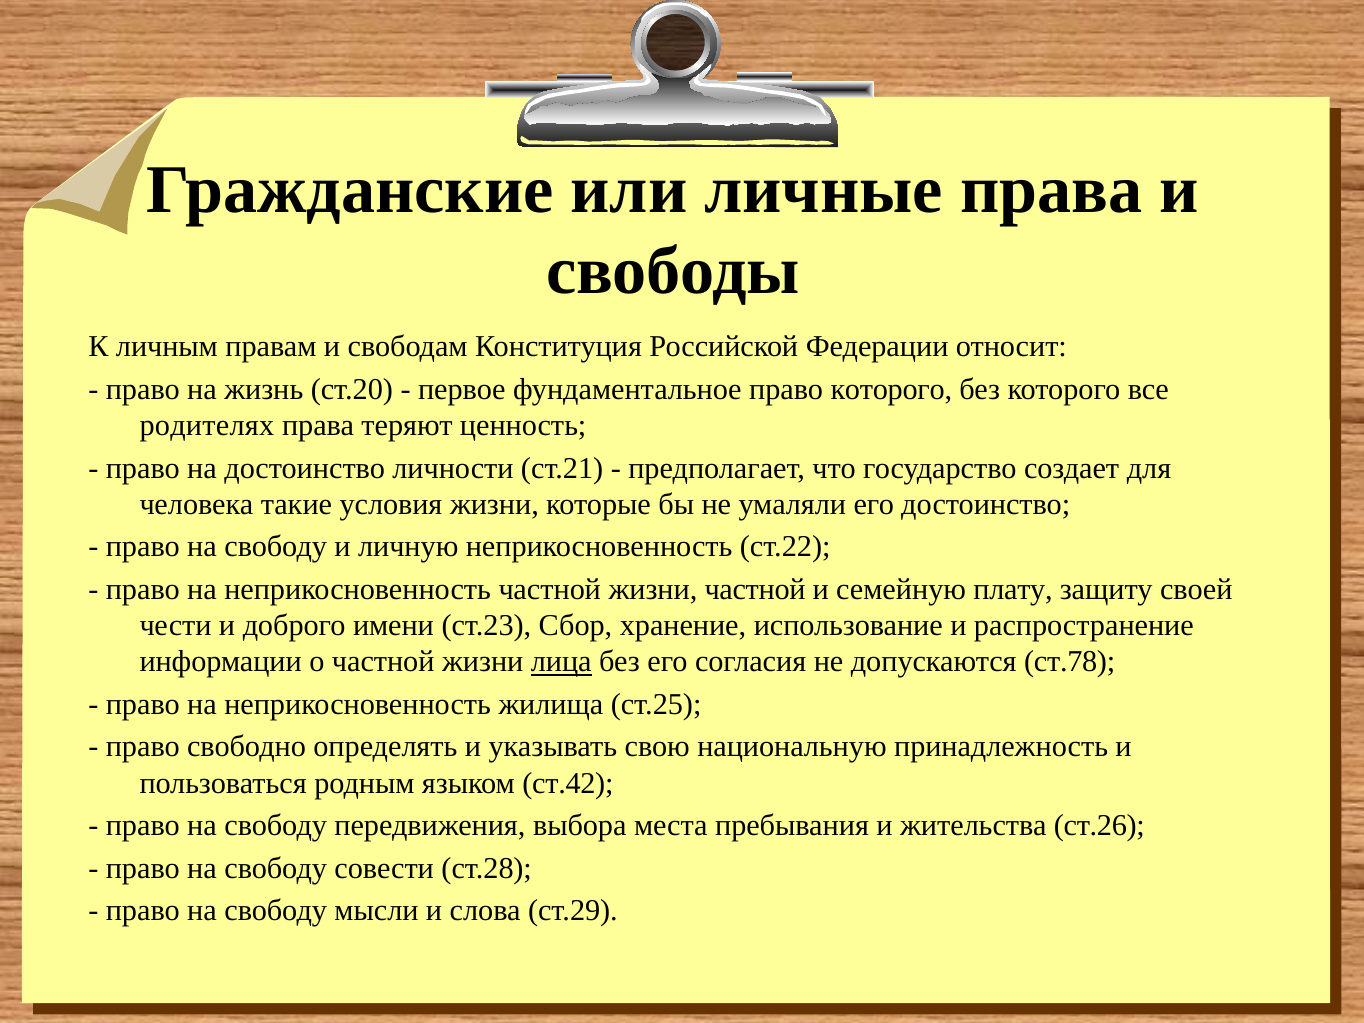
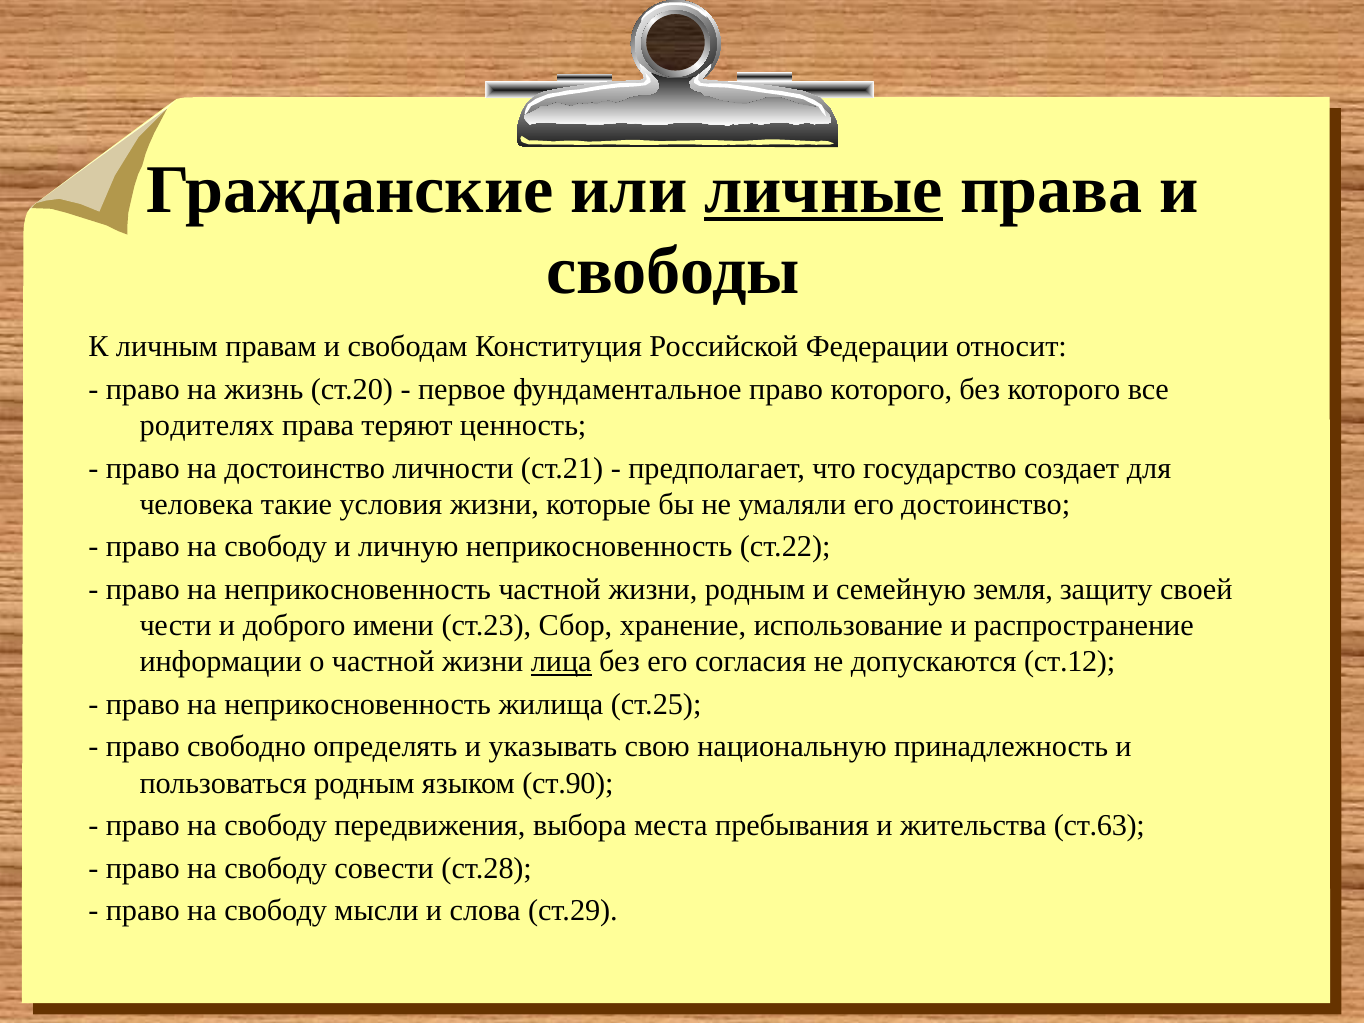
личные underline: none -> present
жизни частной: частной -> родным
плату: плату -> земля
ст.78: ст.78 -> ст.12
ст.42: ст.42 -> ст.90
ст.26: ст.26 -> ст.63
